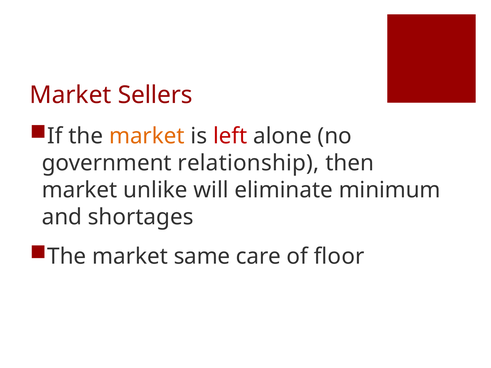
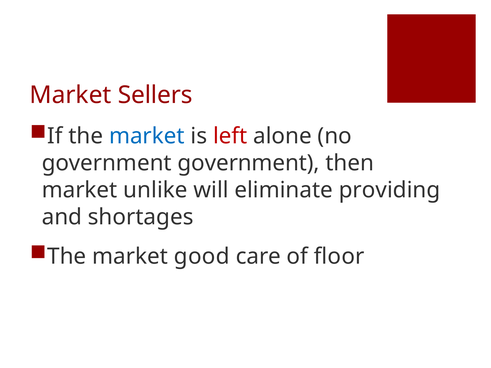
market at (147, 136) colour: orange -> blue
government relationship: relationship -> government
minimum: minimum -> providing
same: same -> good
